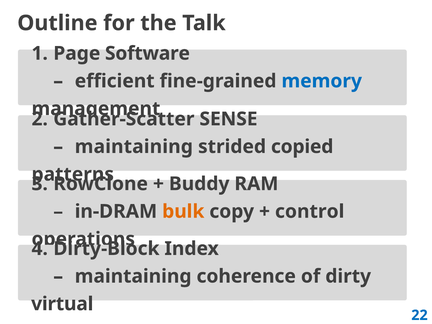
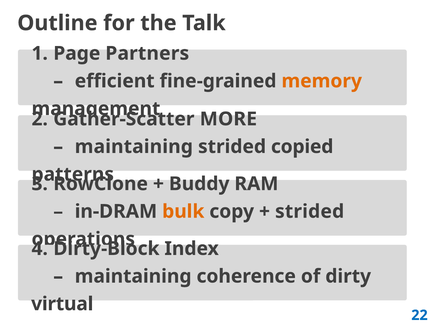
Software: Software -> Partners
memory colour: blue -> orange
SENSE: SENSE -> MORE
control at (310, 211): control -> strided
